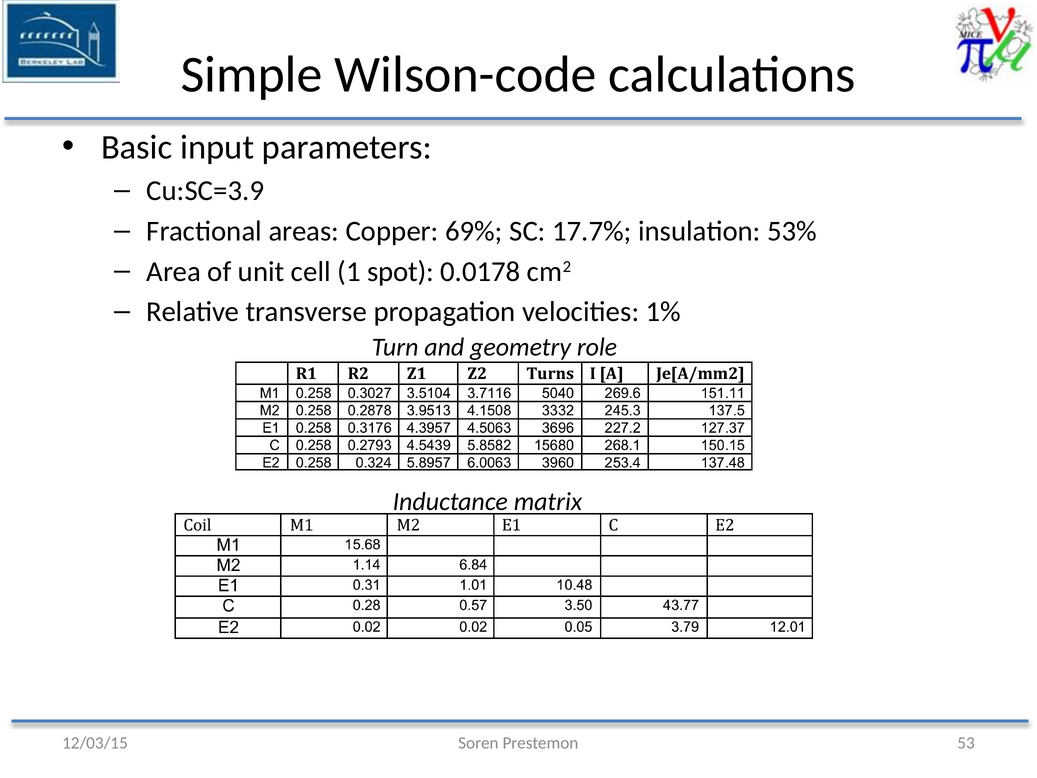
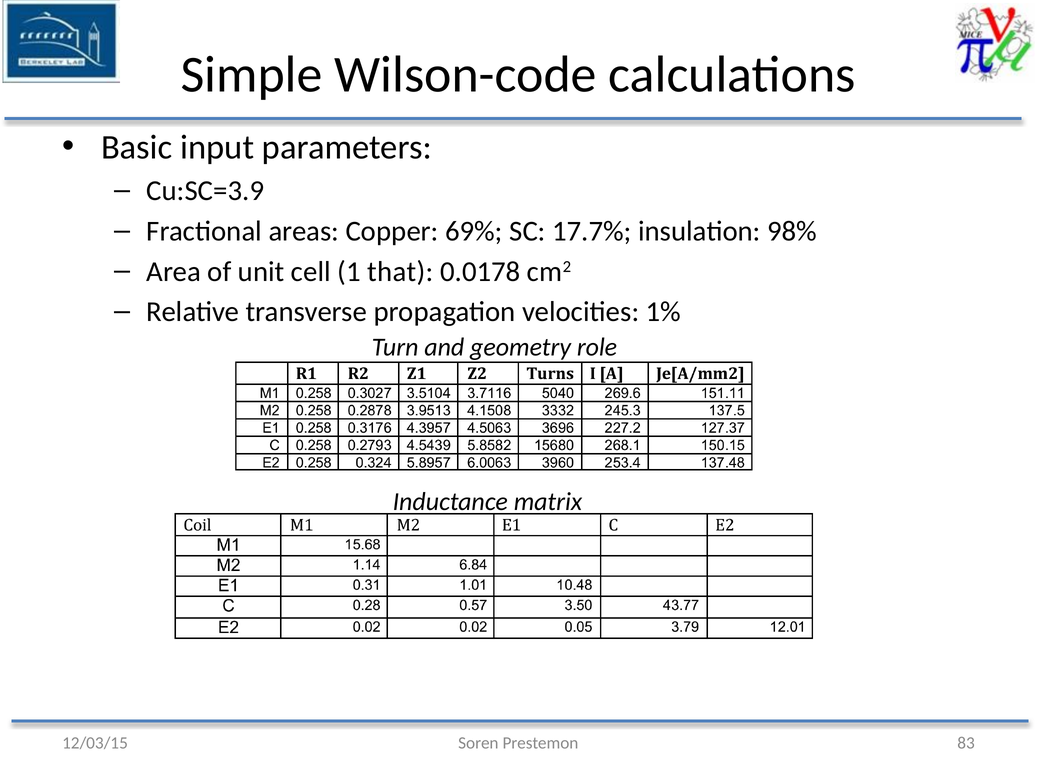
53%: 53% -> 98%
spot: spot -> that
53: 53 -> 83
